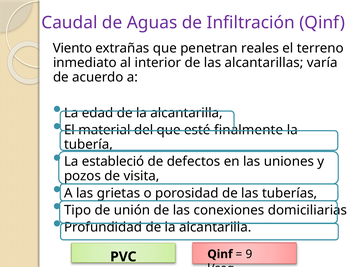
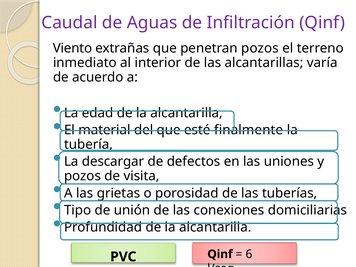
penetran reales: reales -> pozos
estableció: estableció -> descargar
9: 9 -> 6
